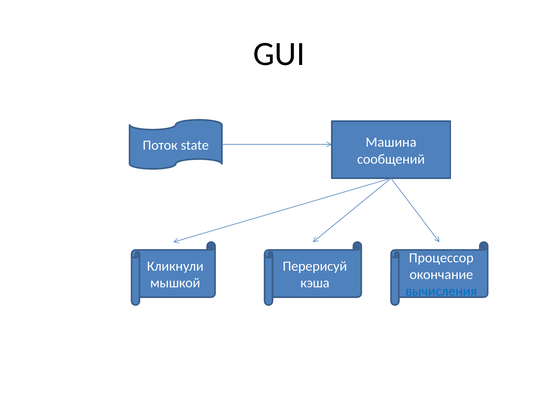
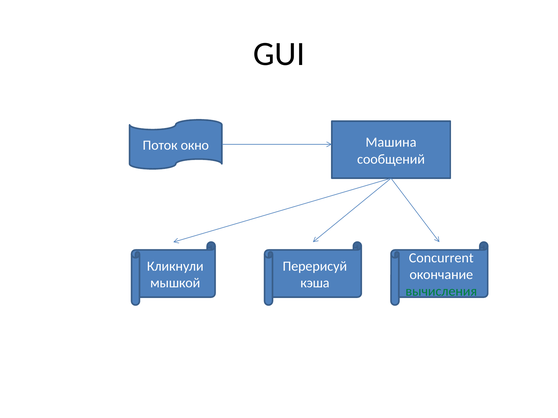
state: state -> окно
Процессор: Процессор -> Concurrent
вычисления colour: blue -> green
